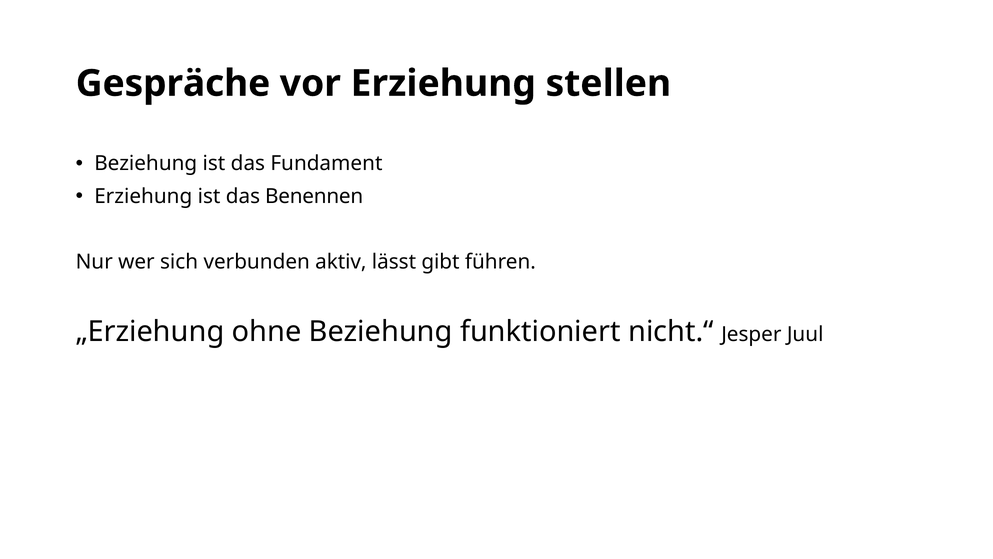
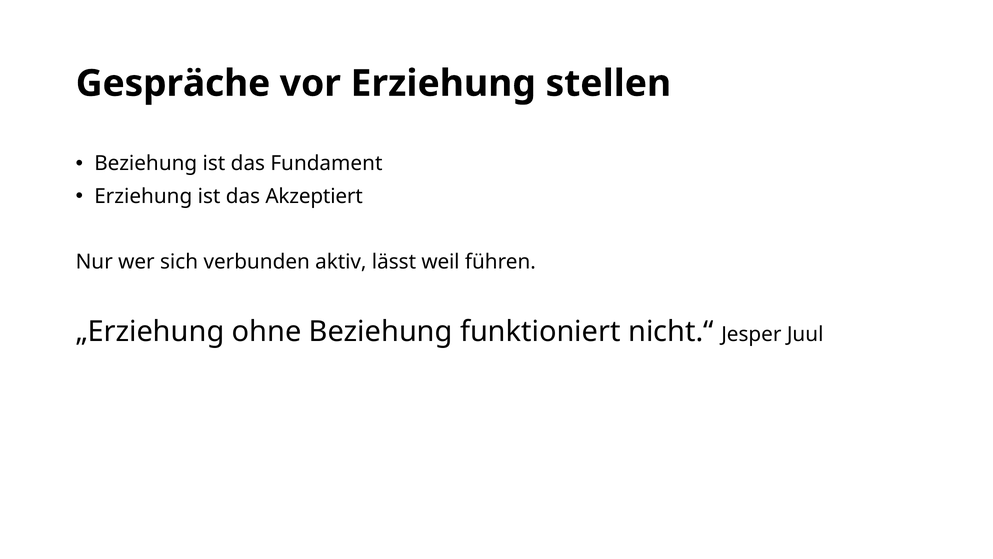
Benennen: Benennen -> Akzeptiert
gibt: gibt -> weil
